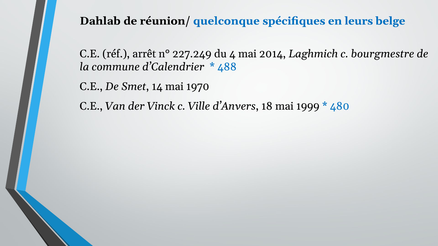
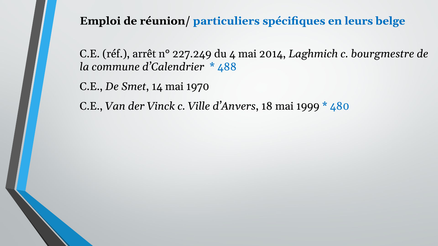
Dahlab: Dahlab -> Emploi
quelconque: quelconque -> particuliers
